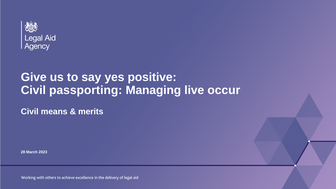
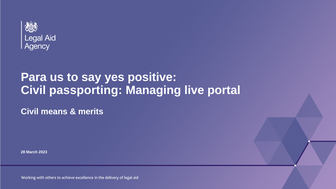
Give: Give -> Para
occur: occur -> portal
